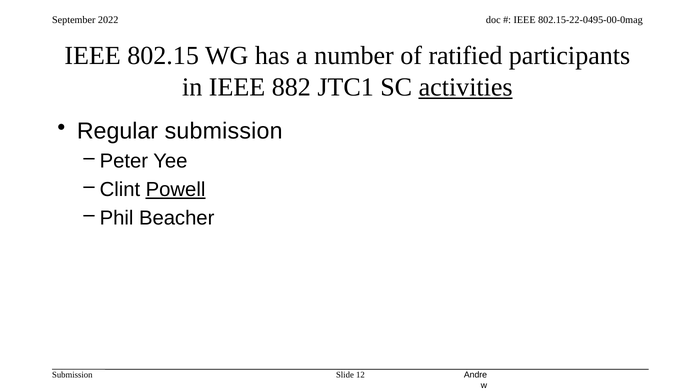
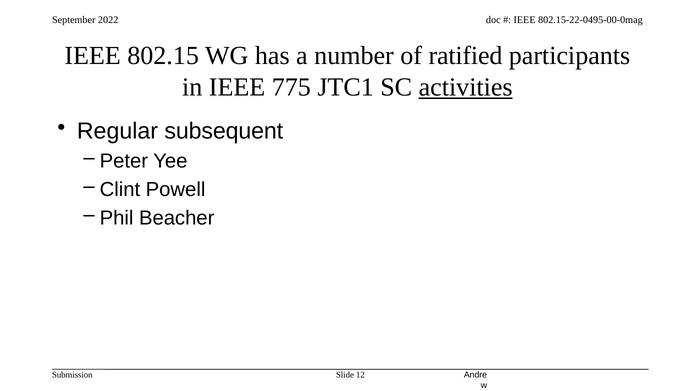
882: 882 -> 775
Regular submission: submission -> subsequent
Powell underline: present -> none
